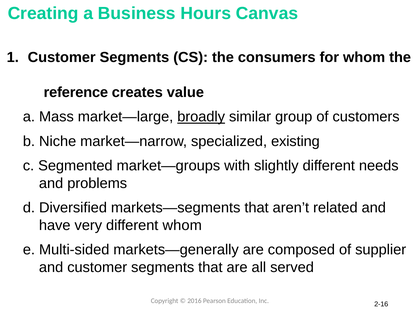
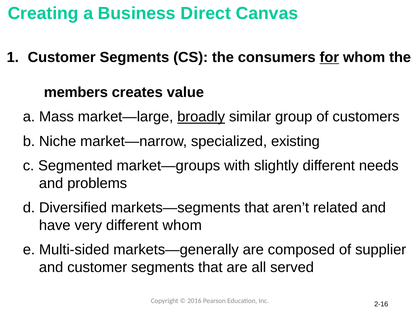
Hours: Hours -> Direct
for underline: none -> present
reference: reference -> members
